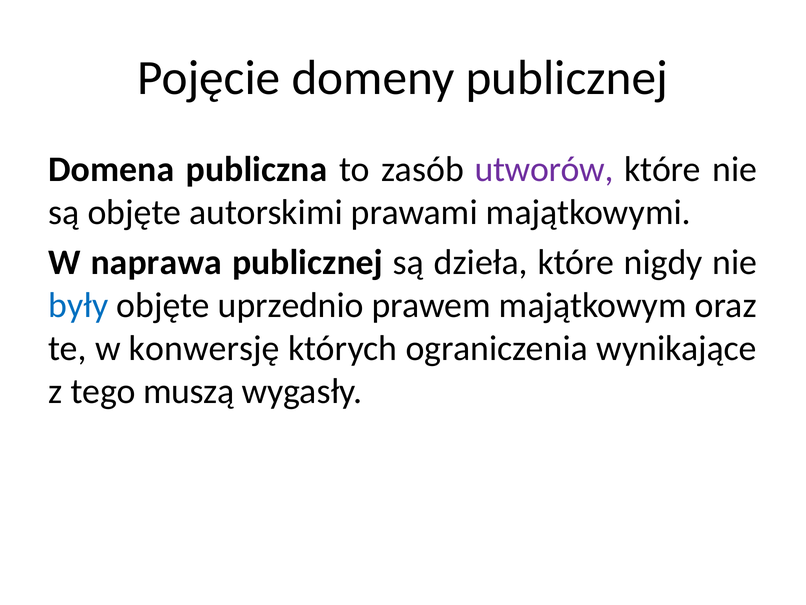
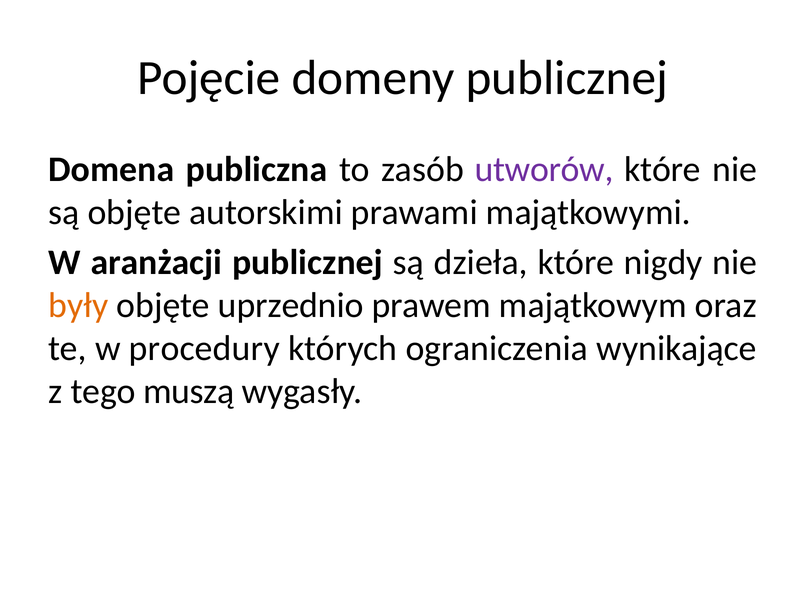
naprawa: naprawa -> aranżacji
były colour: blue -> orange
konwersję: konwersję -> procedury
